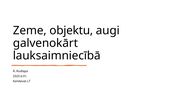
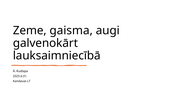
objektu: objektu -> gaisma
